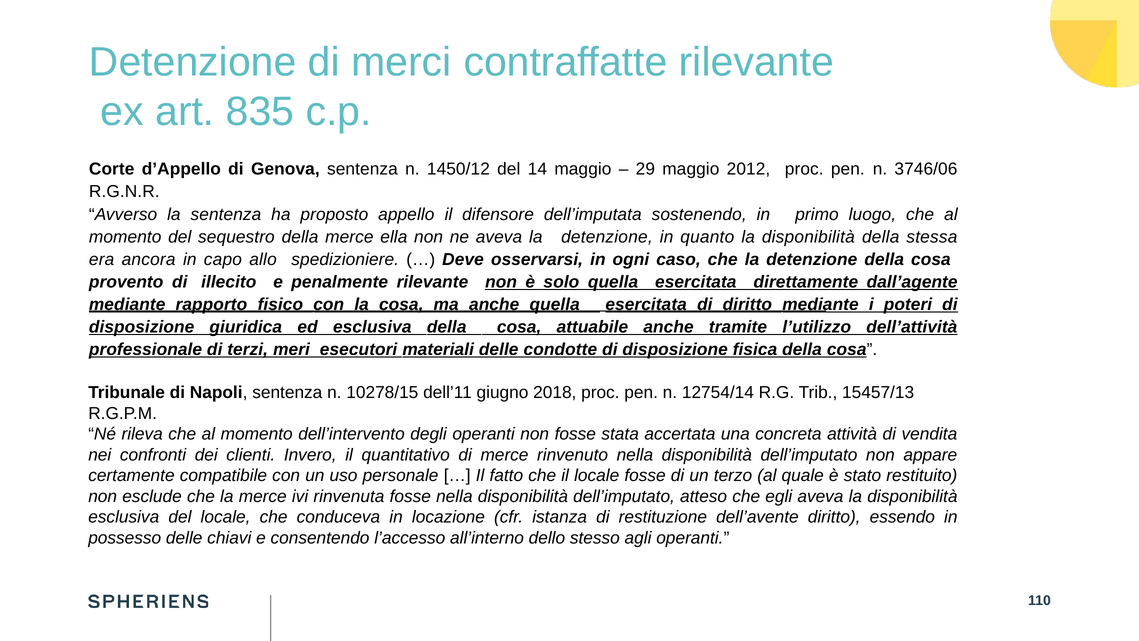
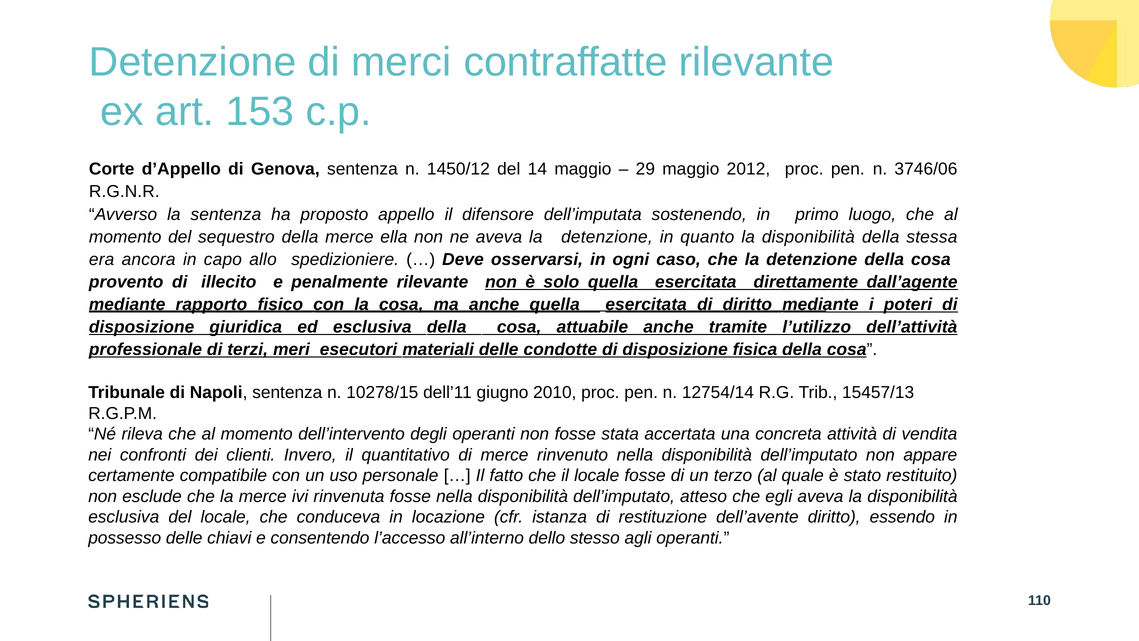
835: 835 -> 153
2018: 2018 -> 2010
